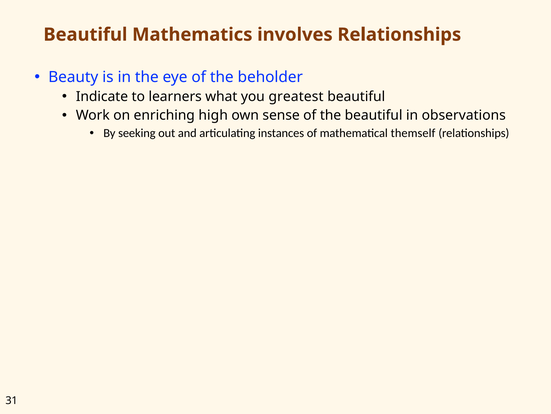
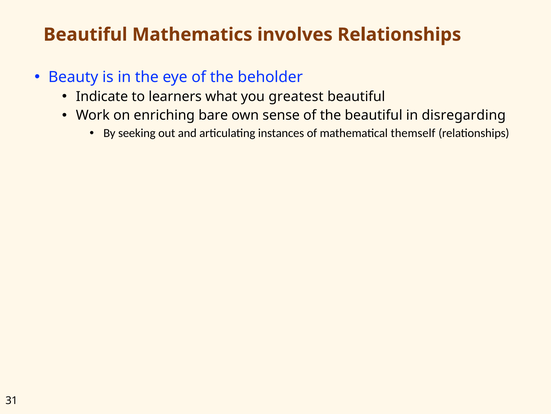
high: high -> bare
observations: observations -> disregarding
